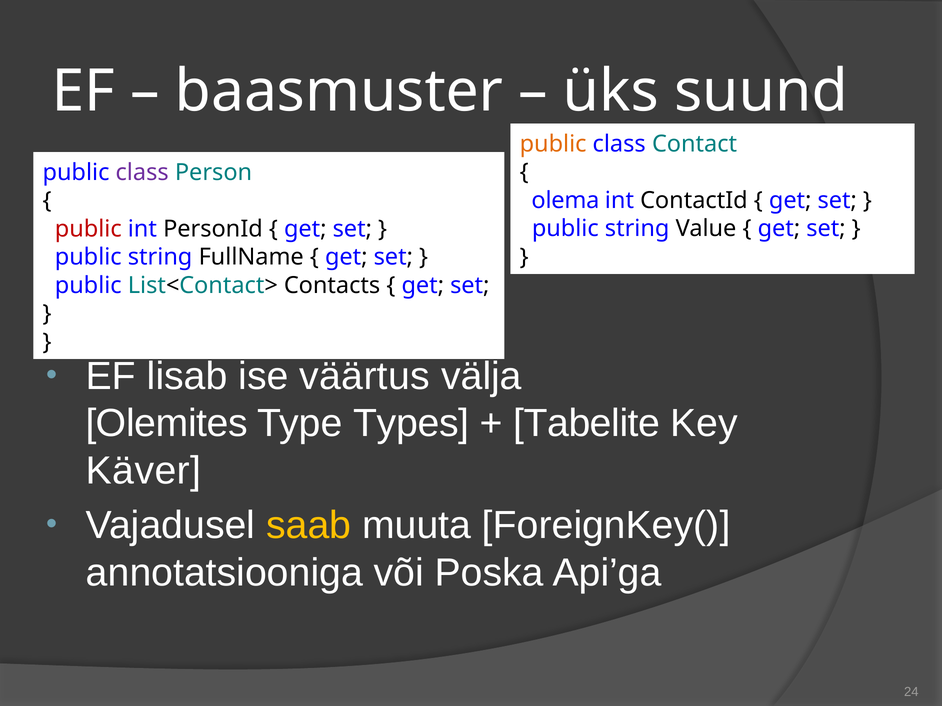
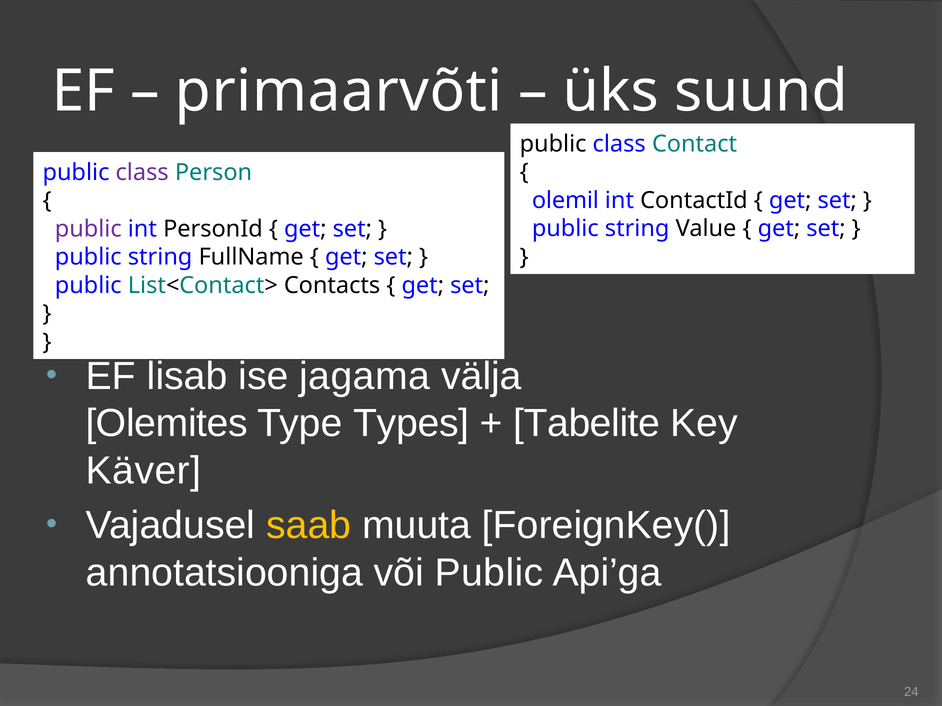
baasmuster: baasmuster -> primaarvõti
public at (553, 144) colour: orange -> black
olema: olema -> olemil
public at (88, 229) colour: red -> purple
väärtus: väärtus -> jagama
või Poska: Poska -> Public
